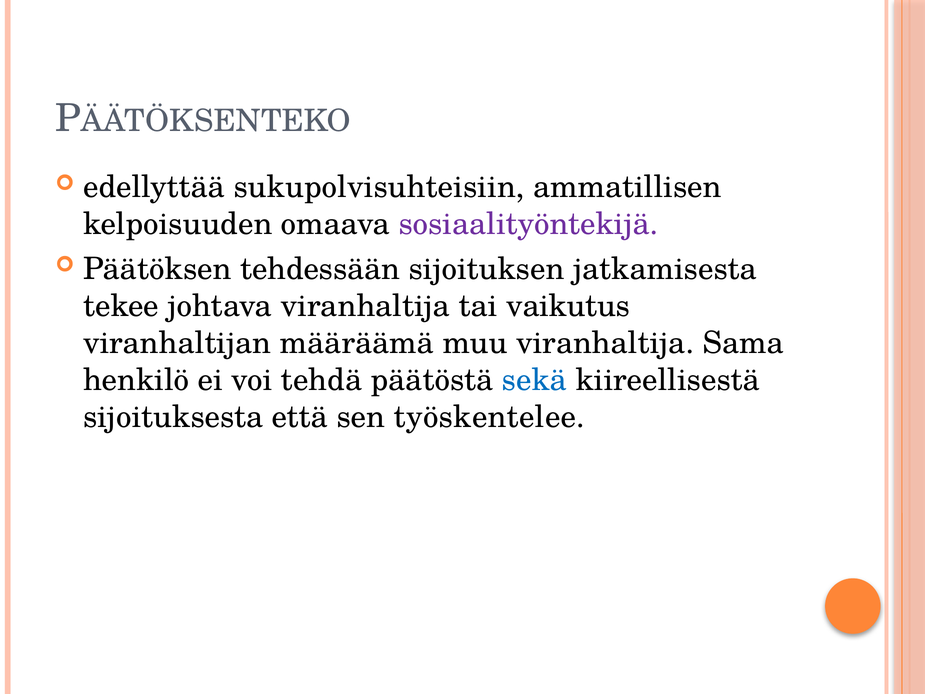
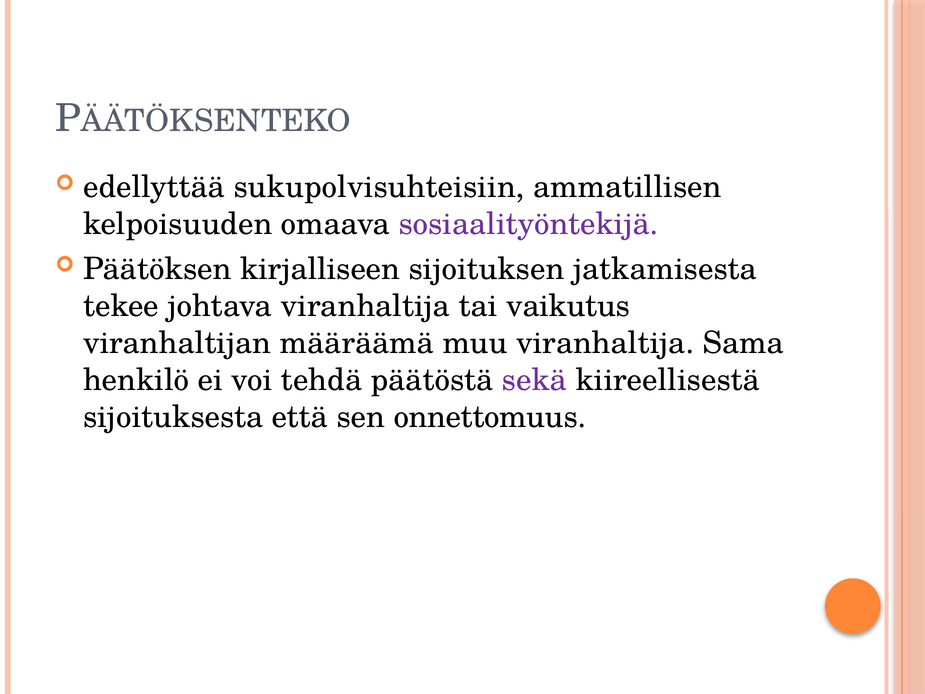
tehdessään: tehdessään -> kirjalliseen
sekä colour: blue -> purple
työskentelee: työskentelee -> onnettomuus
